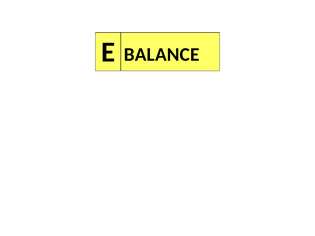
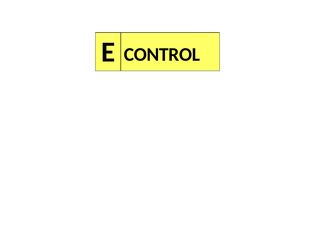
BALANCE: BALANCE -> CONTROL
